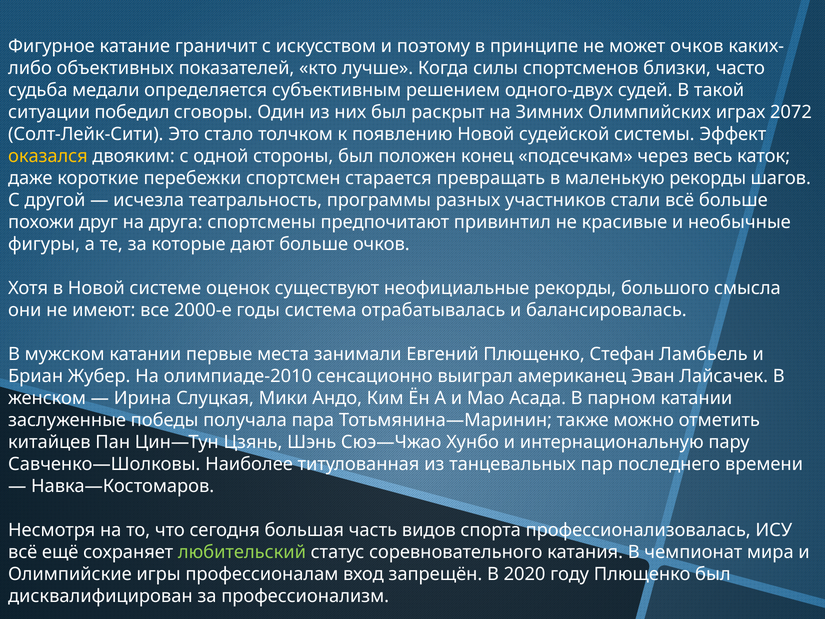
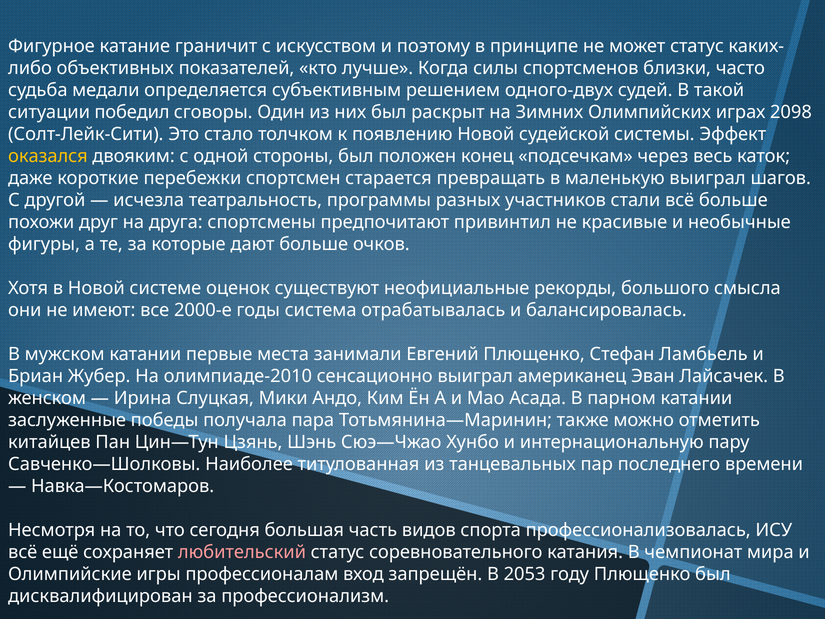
может очков: очков -> статус
2072: 2072 -> 2098
маленькую рекорды: рекорды -> выиграл
любительский colour: light green -> pink
2020: 2020 -> 2053
